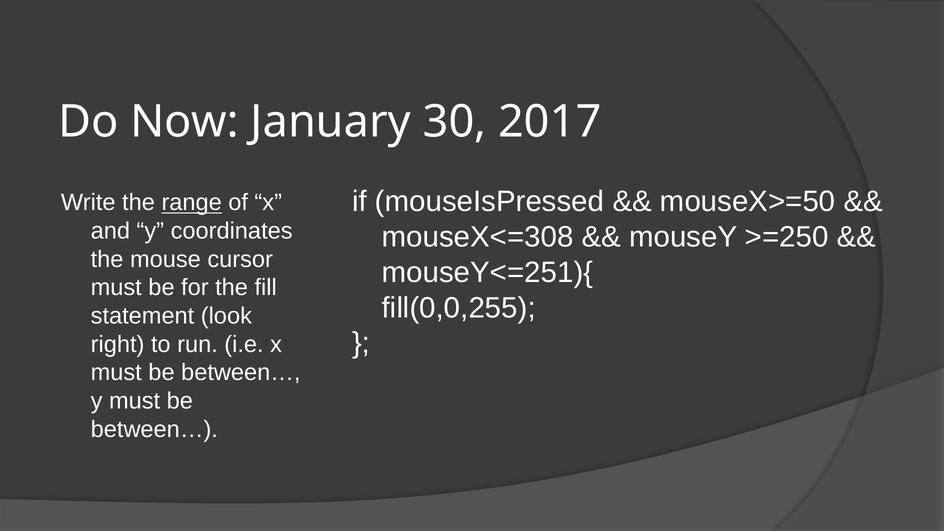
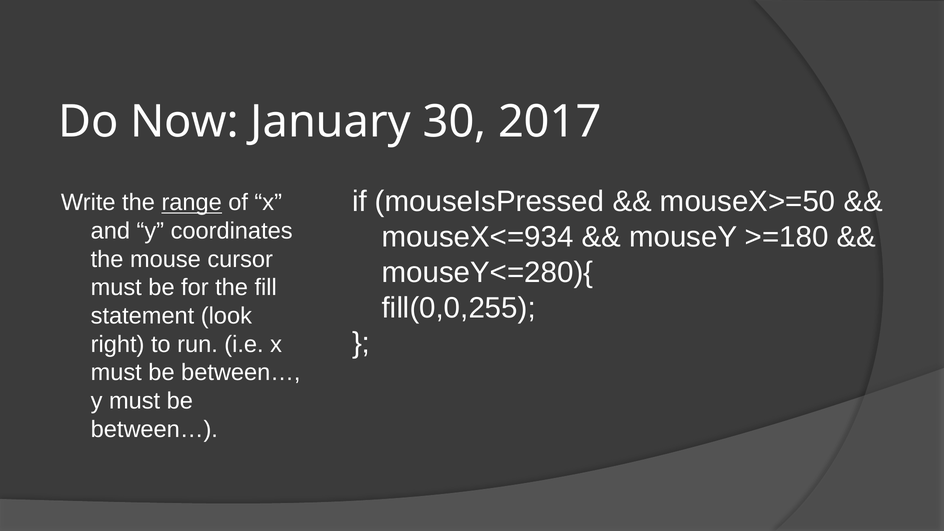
mouseX<=308: mouseX<=308 -> mouseX<=934
>=250: >=250 -> >=180
mouseY<=251){: mouseY<=251){ -> mouseY<=280){
